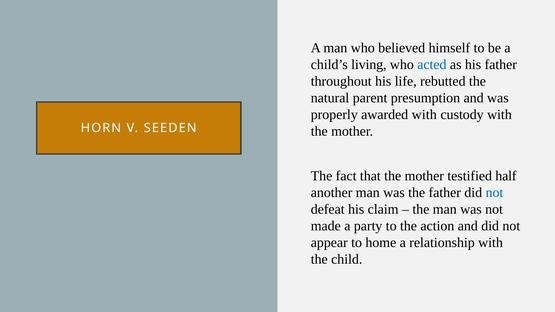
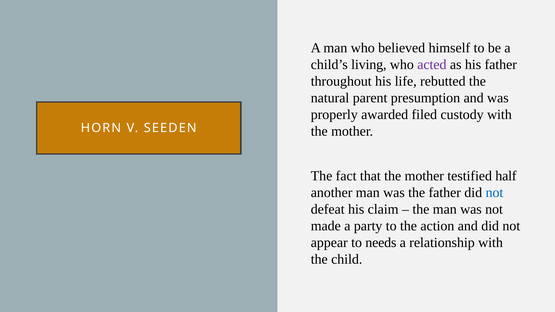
acted colour: blue -> purple
awarded with: with -> filed
home: home -> needs
